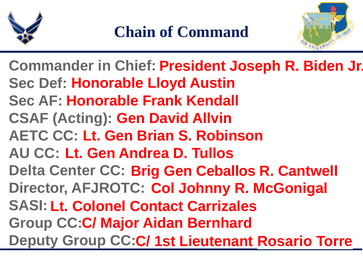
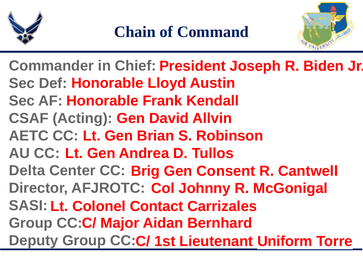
Ceballos: Ceballos -> Consent
Rosario: Rosario -> Uniform
